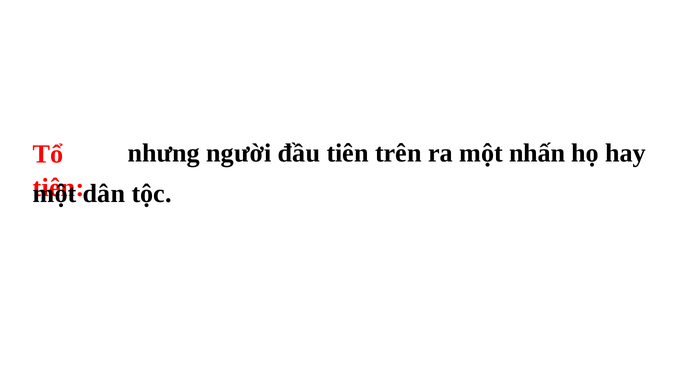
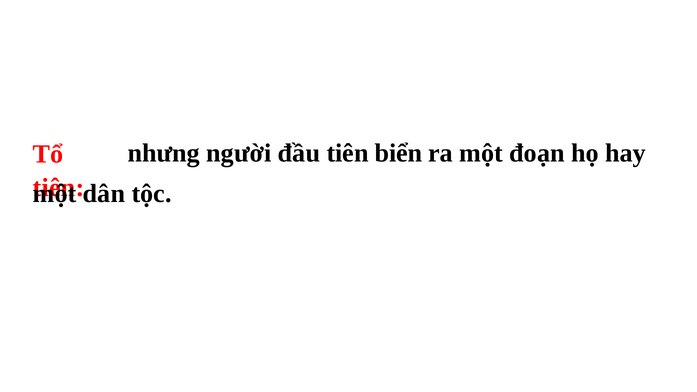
trên: trên -> biển
nhấn: nhấn -> đoạn
